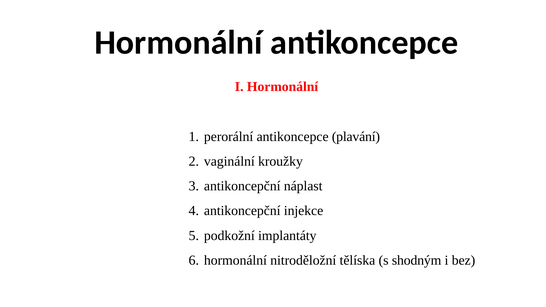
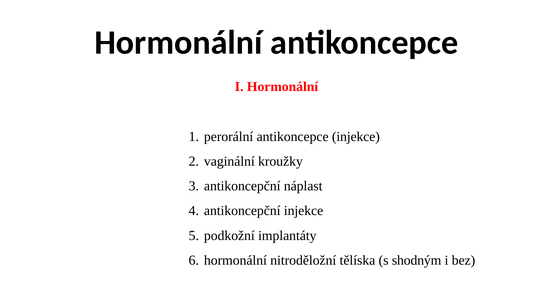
antikoncepce plavání: plavání -> injekce
